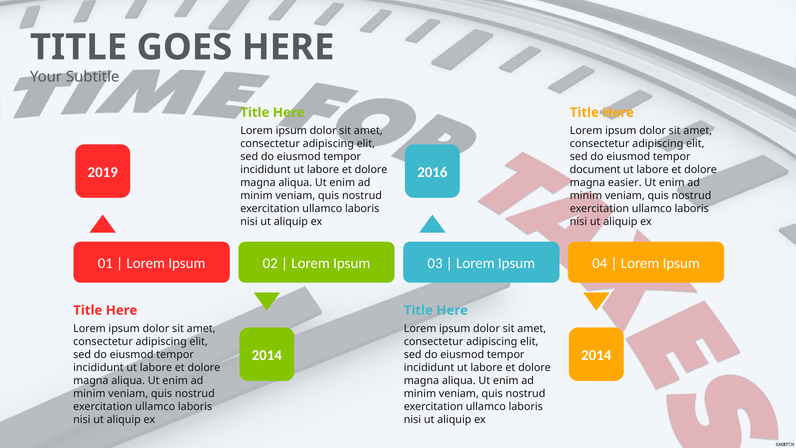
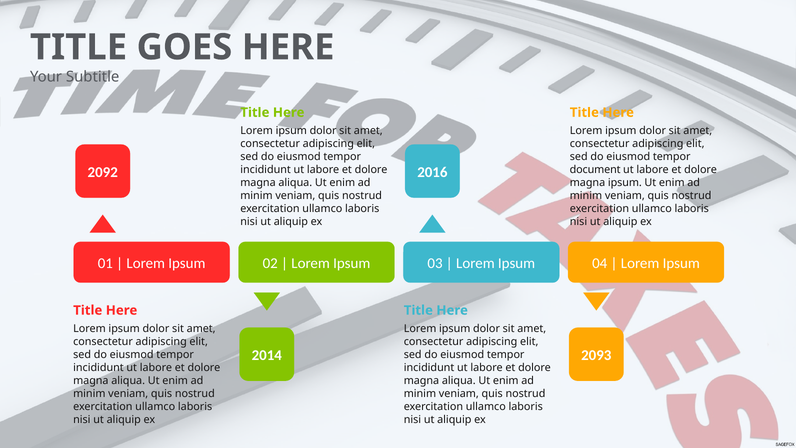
2019: 2019 -> 2092
magna easier: easier -> ipsum
2014 at (596, 355): 2014 -> 2093
